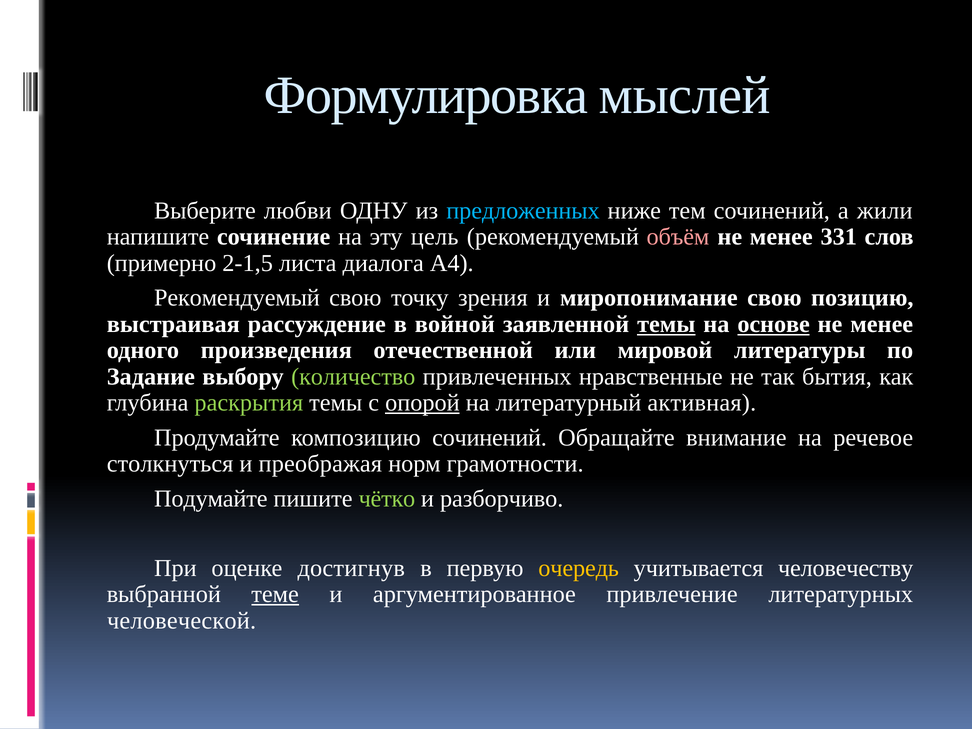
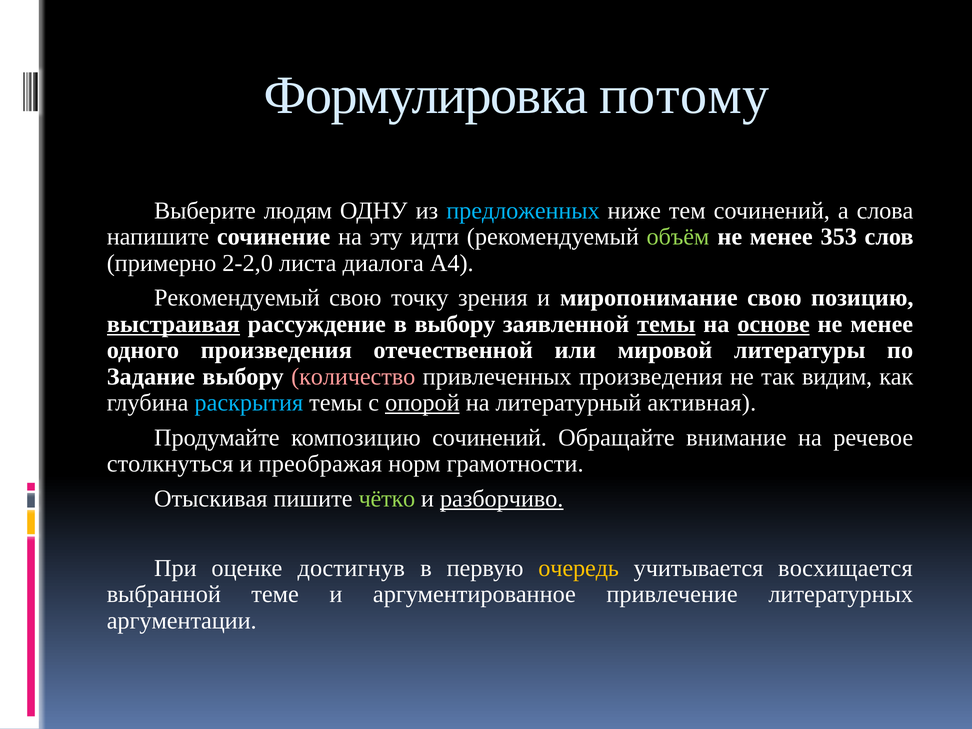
мыслей: мыслей -> потому
любви: любви -> людям
жили: жили -> слова
цель: цель -> идти
объём colour: pink -> light green
331: 331 -> 353
2-1,5: 2-1,5 -> 2-2,0
выстраивая underline: none -> present
в войной: войной -> выбору
количество colour: light green -> pink
привлеченных нравственные: нравственные -> произведения
бытия: бытия -> видим
раскрытия colour: light green -> light blue
Подумайте: Подумайте -> Отыскивая
разборчиво underline: none -> present
человечеству: человечеству -> восхищается
теме underline: present -> none
человеческой: человеческой -> аргументации
